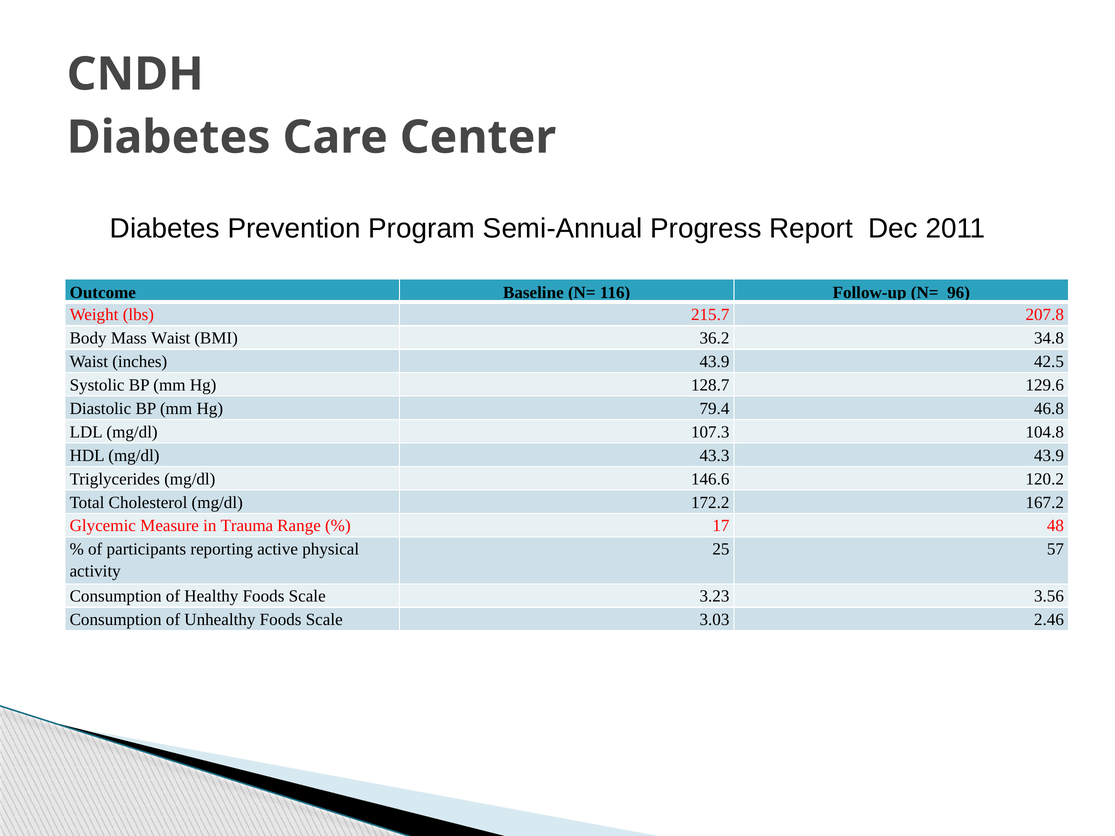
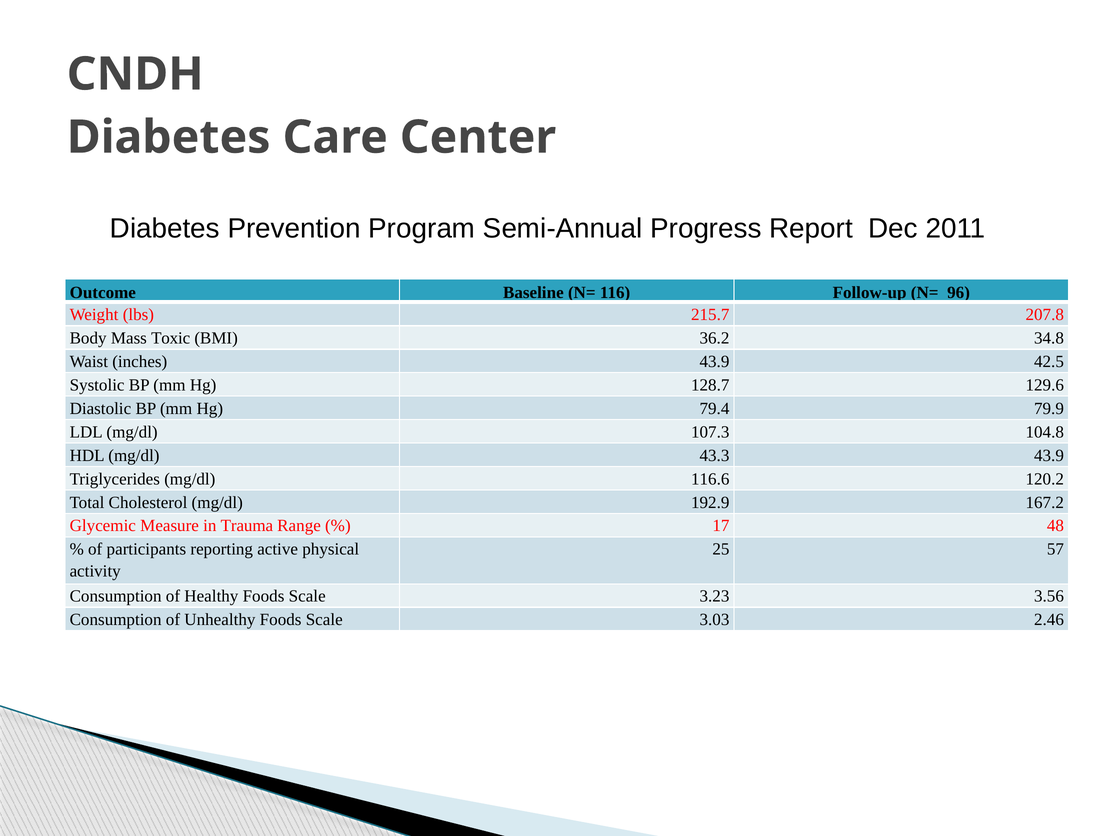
Mass Waist: Waist -> Toxic
46.8: 46.8 -> 79.9
146.6: 146.6 -> 116.6
172.2: 172.2 -> 192.9
